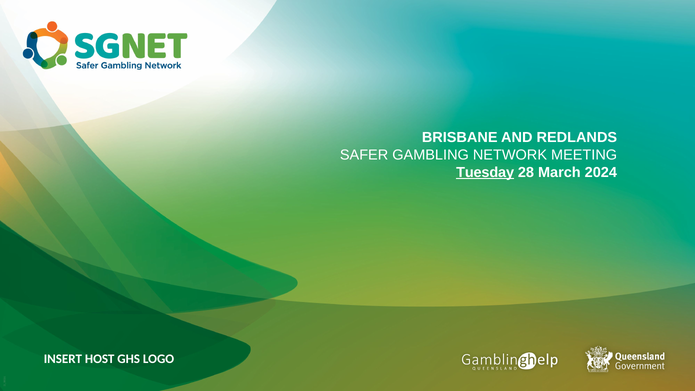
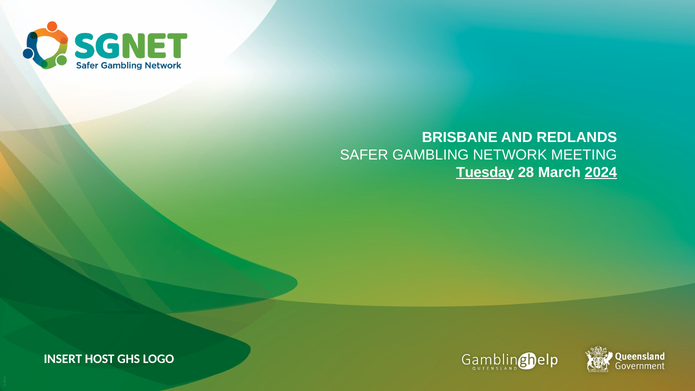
2024 underline: none -> present
